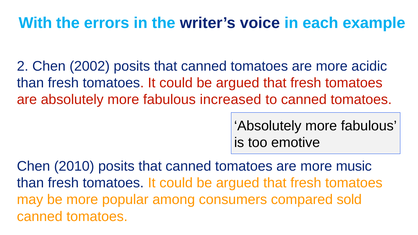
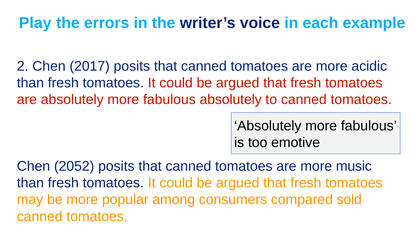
With: With -> Play
2002: 2002 -> 2017
fabulous increased: increased -> absolutely
2010: 2010 -> 2052
